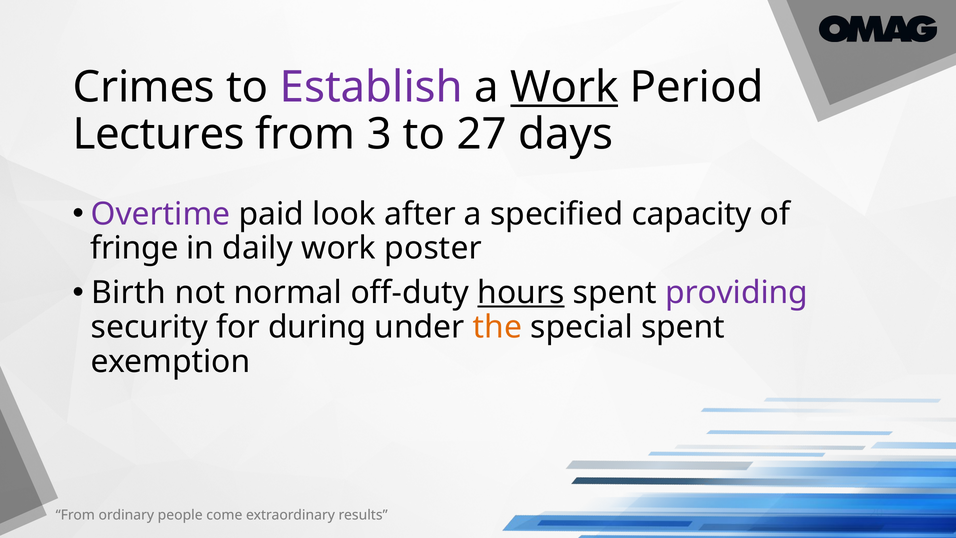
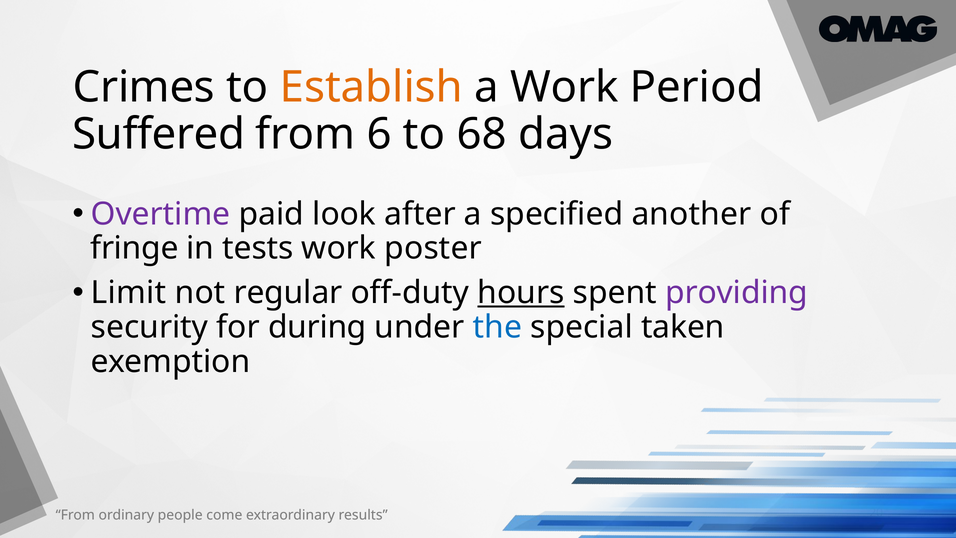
Establish colour: purple -> orange
Work at (564, 87) underline: present -> none
Lectures: Lectures -> Suffered
3: 3 -> 6
27: 27 -> 68
capacity: capacity -> another
daily: daily -> tests
Birth: Birth -> Limit
normal: normal -> regular
the colour: orange -> blue
special spent: spent -> taken
